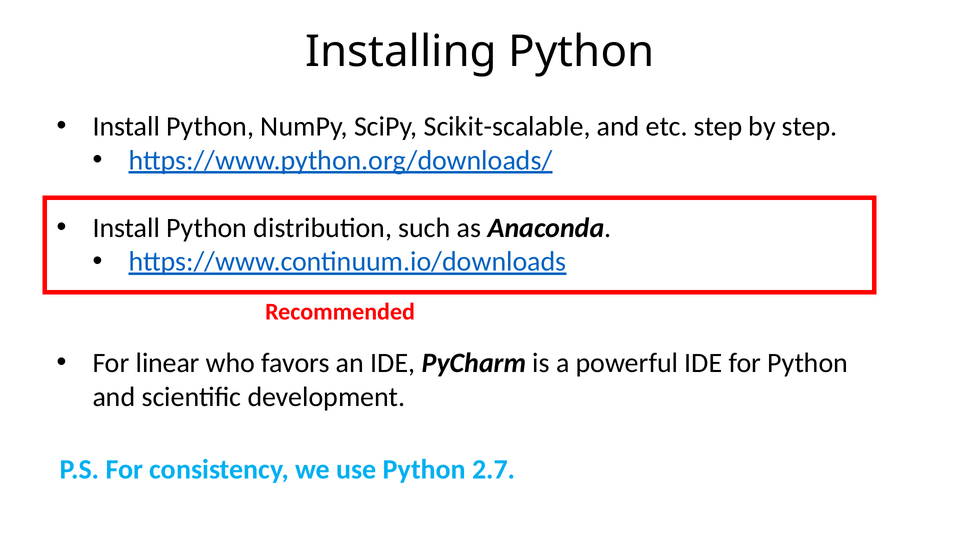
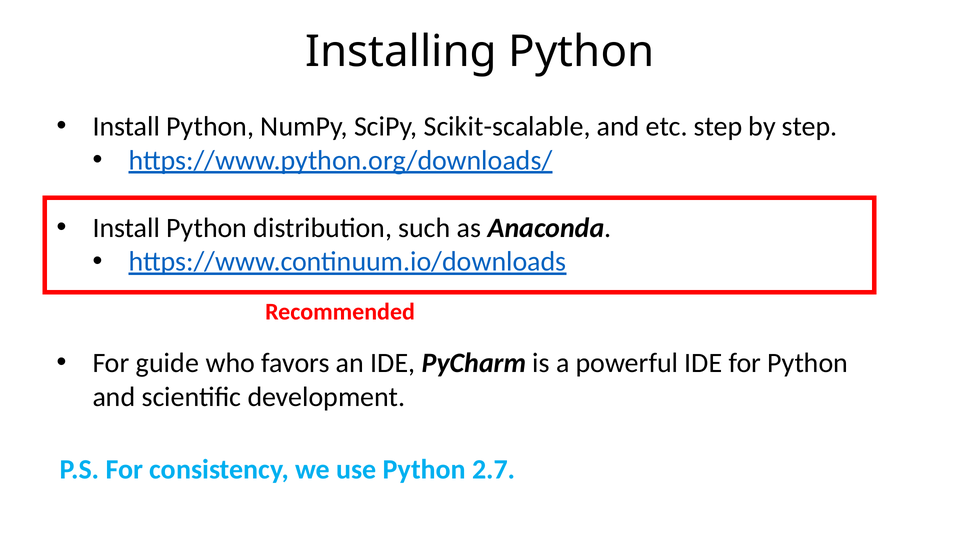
linear: linear -> guide
